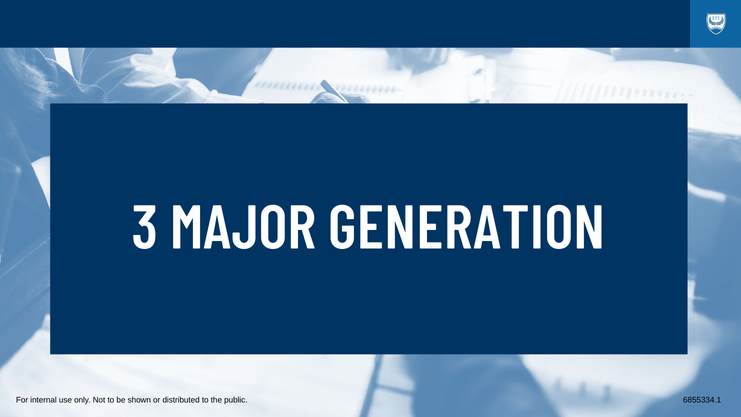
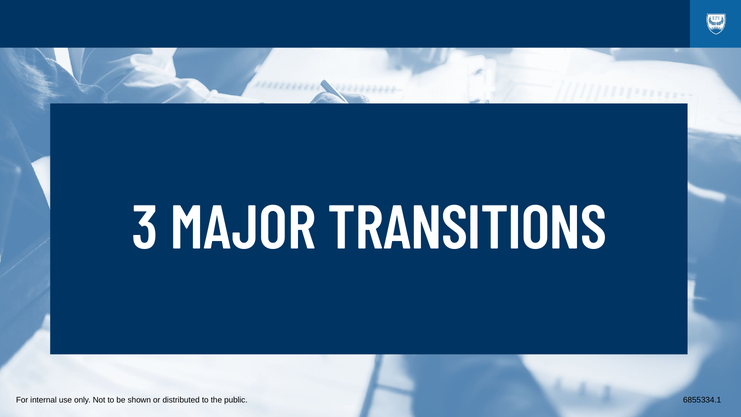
GENERATION: GENERATION -> TRANSITIONS
